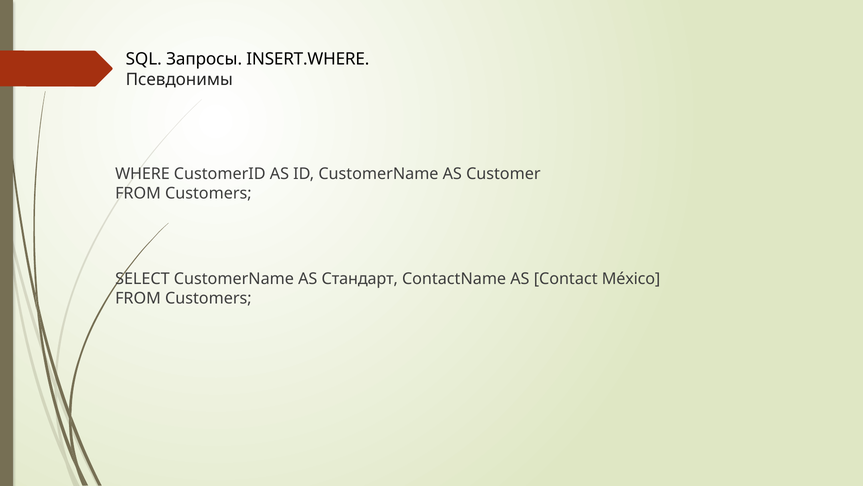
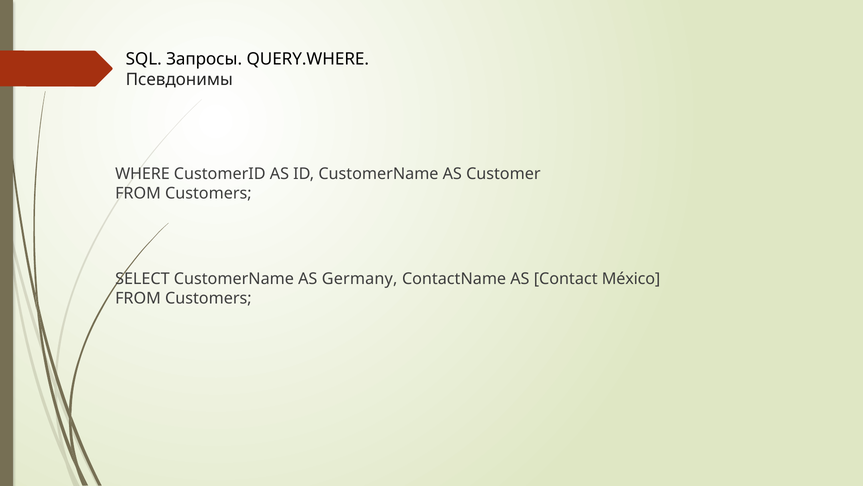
INSERT.WHERE: INSERT.WHERE -> QUERY.WHERE
Стандарт: Стандарт -> Germany
